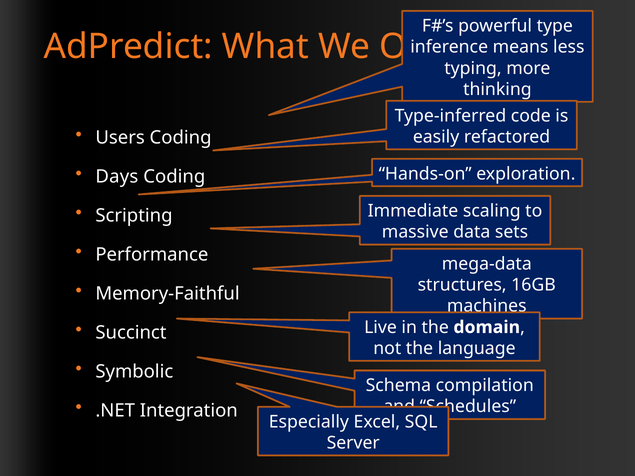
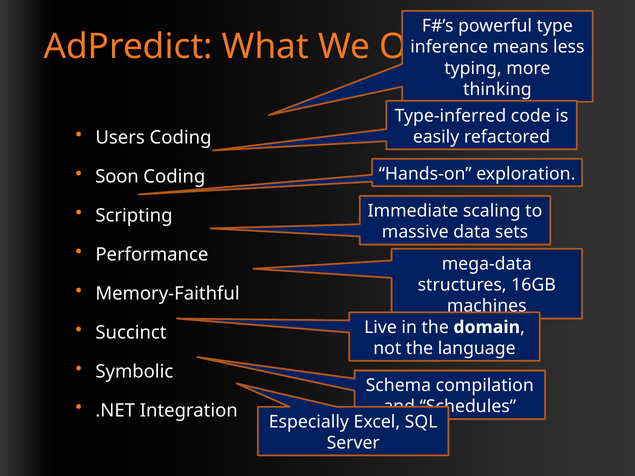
Days: Days -> Soon
